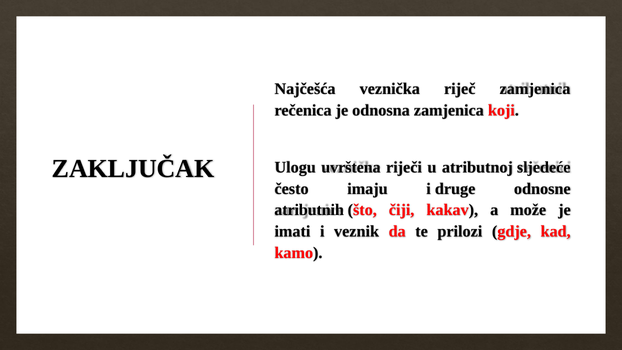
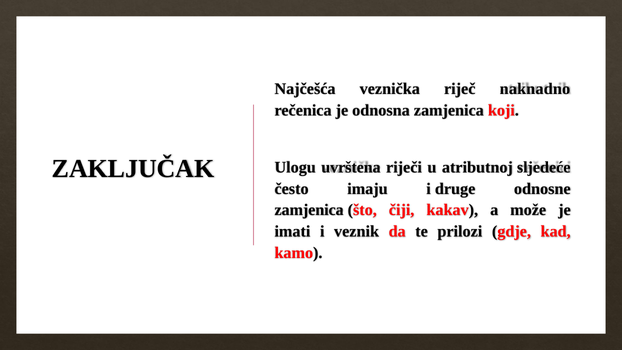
riječ zamjenica: zamjenica -> naknadno
atributnih at (309, 210): atributnih -> zamjenica
